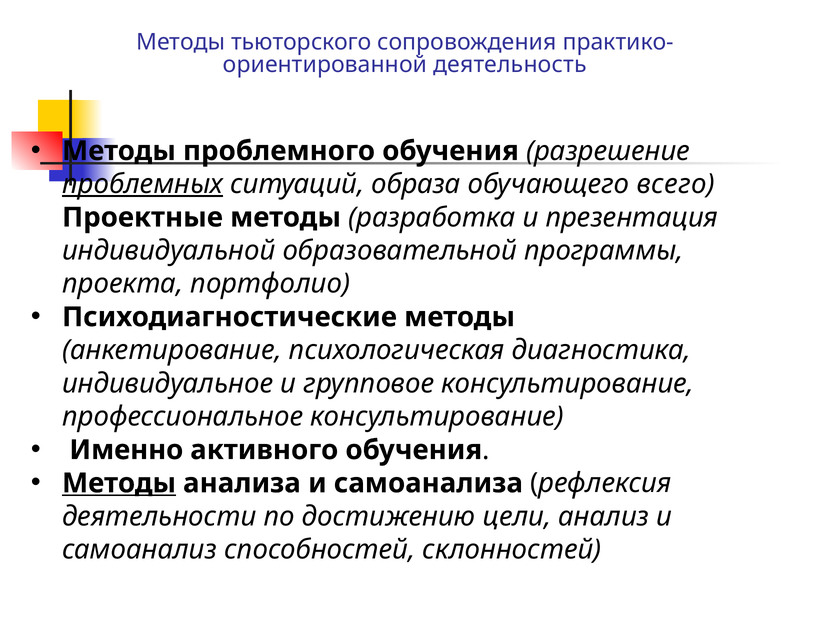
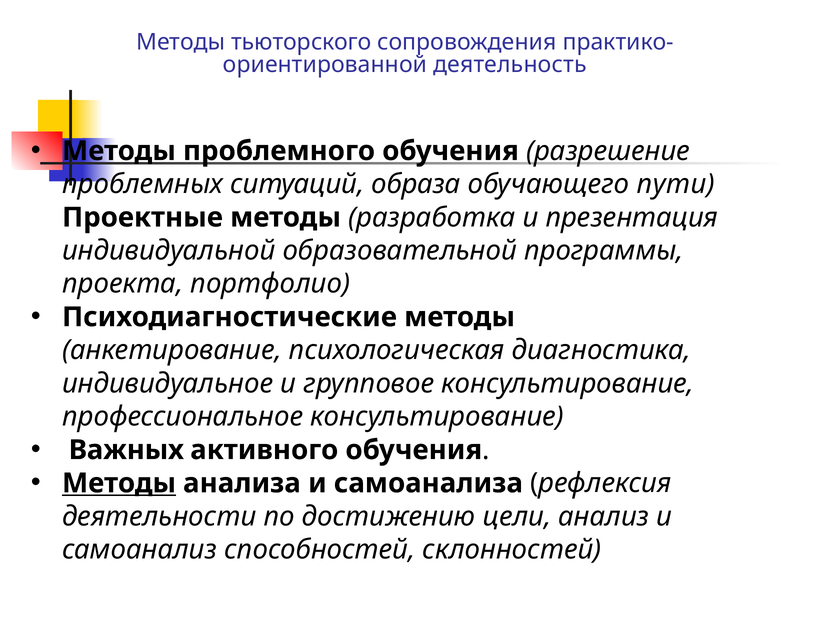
проблемных underline: present -> none
всего: всего -> пути
Именно: Именно -> Важных
